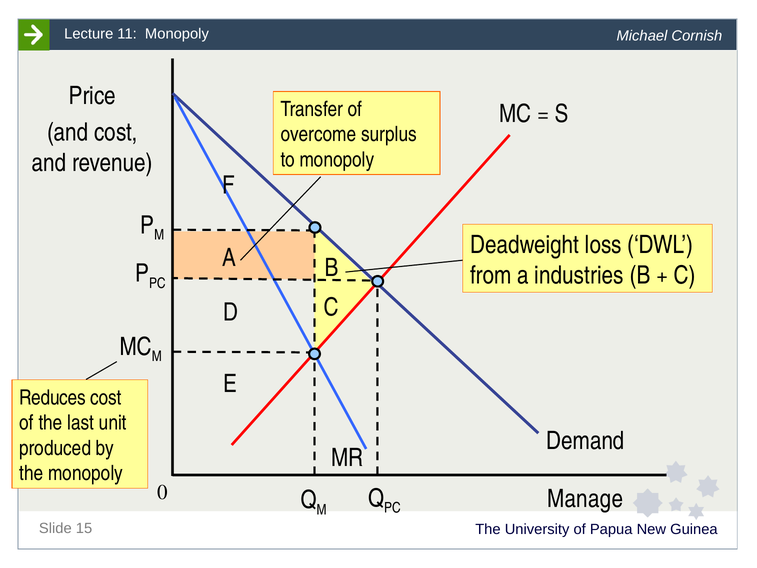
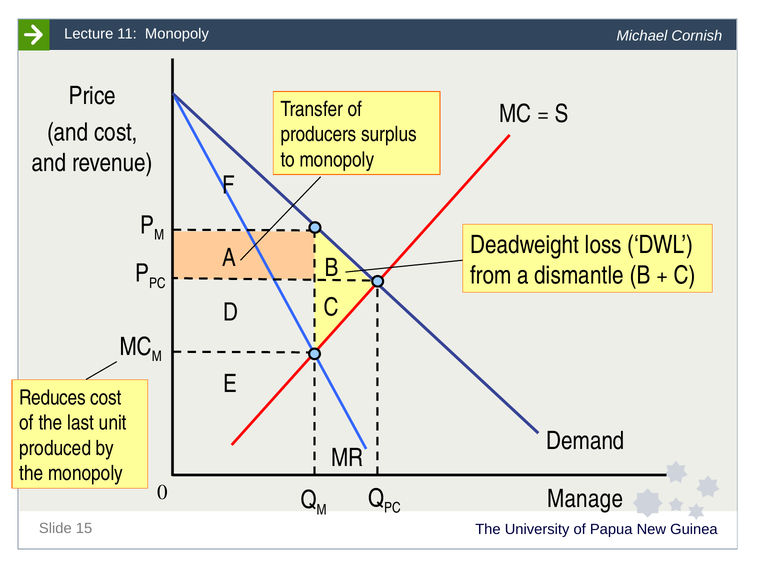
overcome: overcome -> producers
industries: industries -> dismantle
